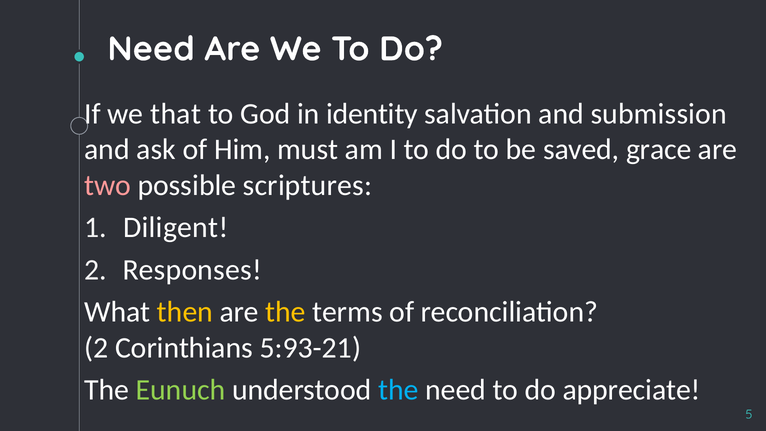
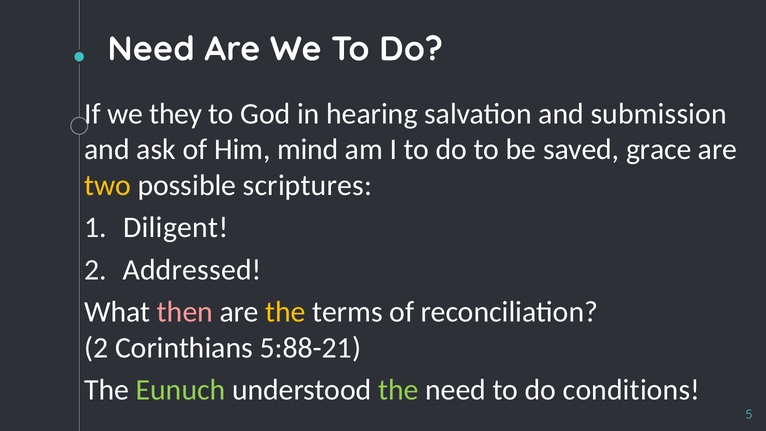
that: that -> they
identity: identity -> hearing
must: must -> mind
two colour: pink -> yellow
Responses: Responses -> Addressed
then colour: yellow -> pink
5:93-21: 5:93-21 -> 5:88-21
the at (398, 390) colour: light blue -> light green
appreciate: appreciate -> conditions
